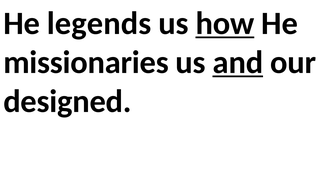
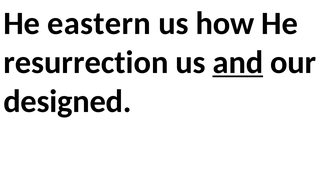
legends: legends -> eastern
how underline: present -> none
missionaries: missionaries -> resurrection
